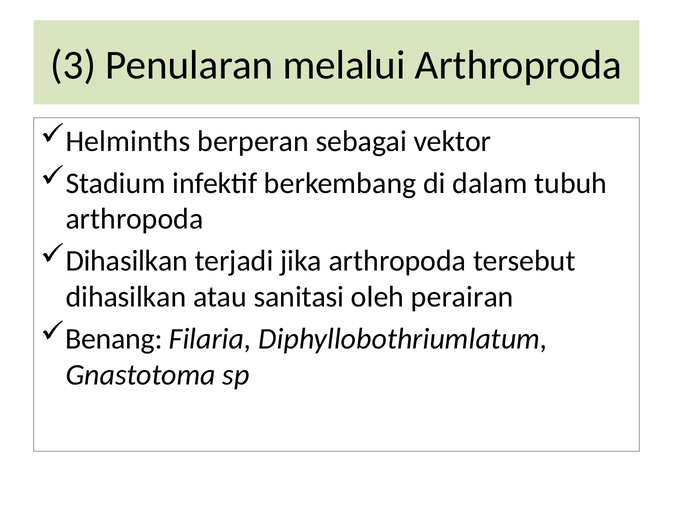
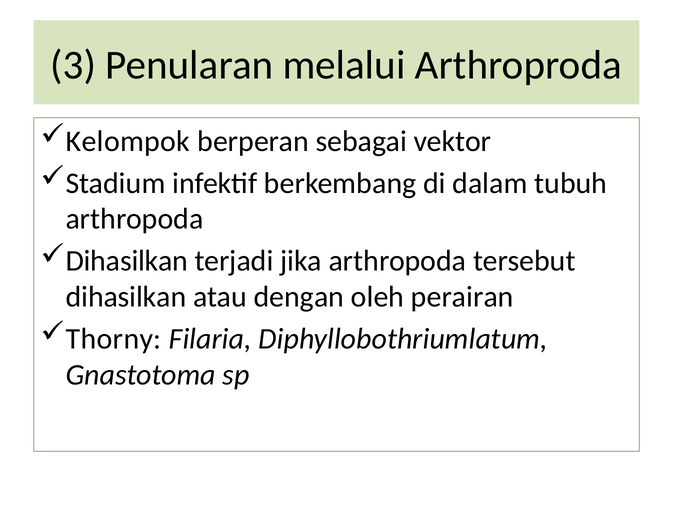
Helminths: Helminths -> Kelompok
sanitasi: sanitasi -> dengan
Benang: Benang -> Thorny
